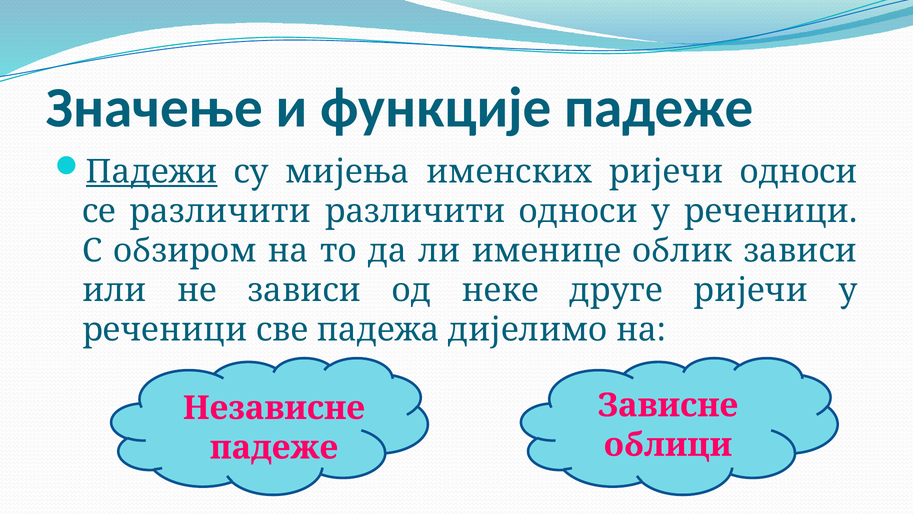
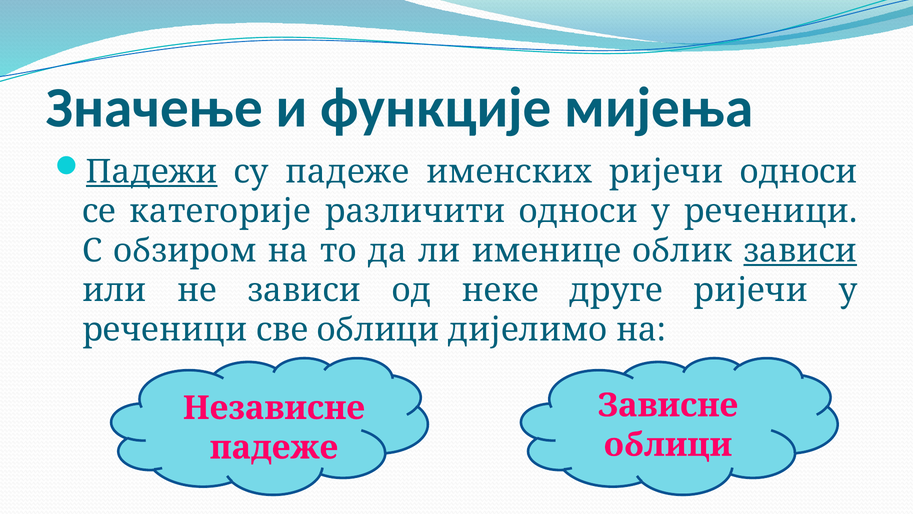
функције падеже: падеже -> мијења
су мијења: мијења -> падеже
се различити: различити -> категорије
зависи at (800, 251) underline: none -> present
све падежа: падежа -> облици
